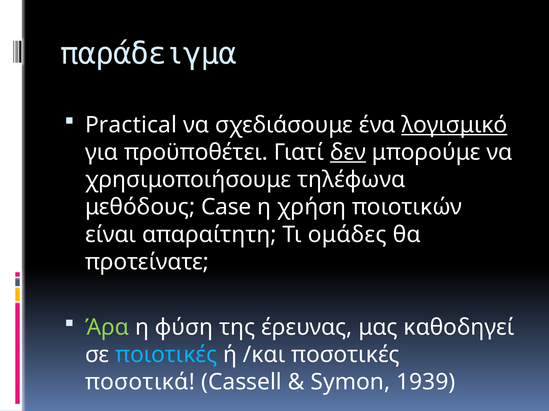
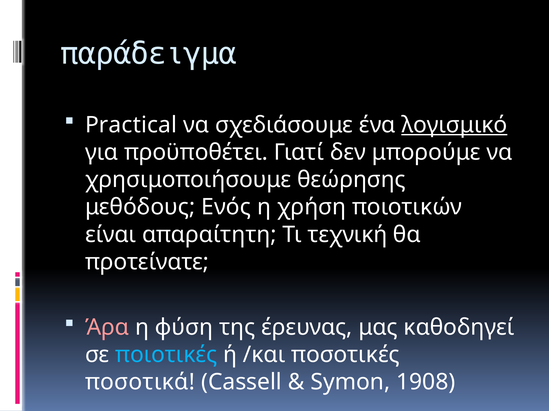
δεν underline: present -> none
τηλέφωνα: τηλέφωνα -> θεώρησης
Case: Case -> Ενός
ομάδες: ομάδες -> τεχνική
Άρα colour: light green -> pink
1939: 1939 -> 1908
